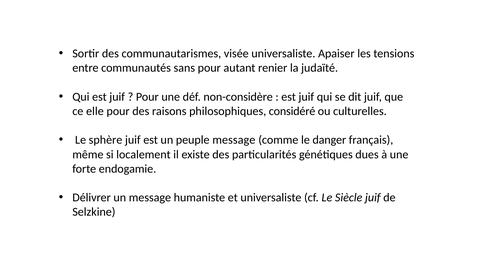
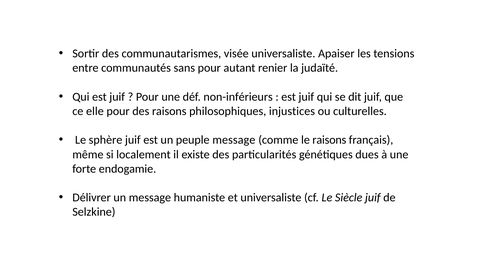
non-considère: non-considère -> non-inférieurs
considéré: considéré -> injustices
le danger: danger -> raisons
